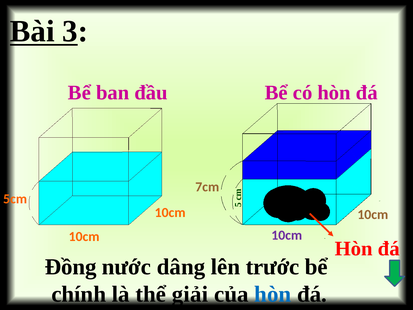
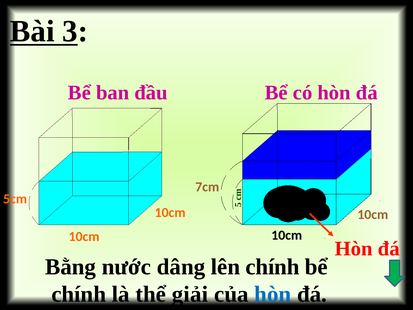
10cm at (287, 235) colour: purple -> black
Đồng: Đồng -> Bằng
lên trước: trước -> chính
